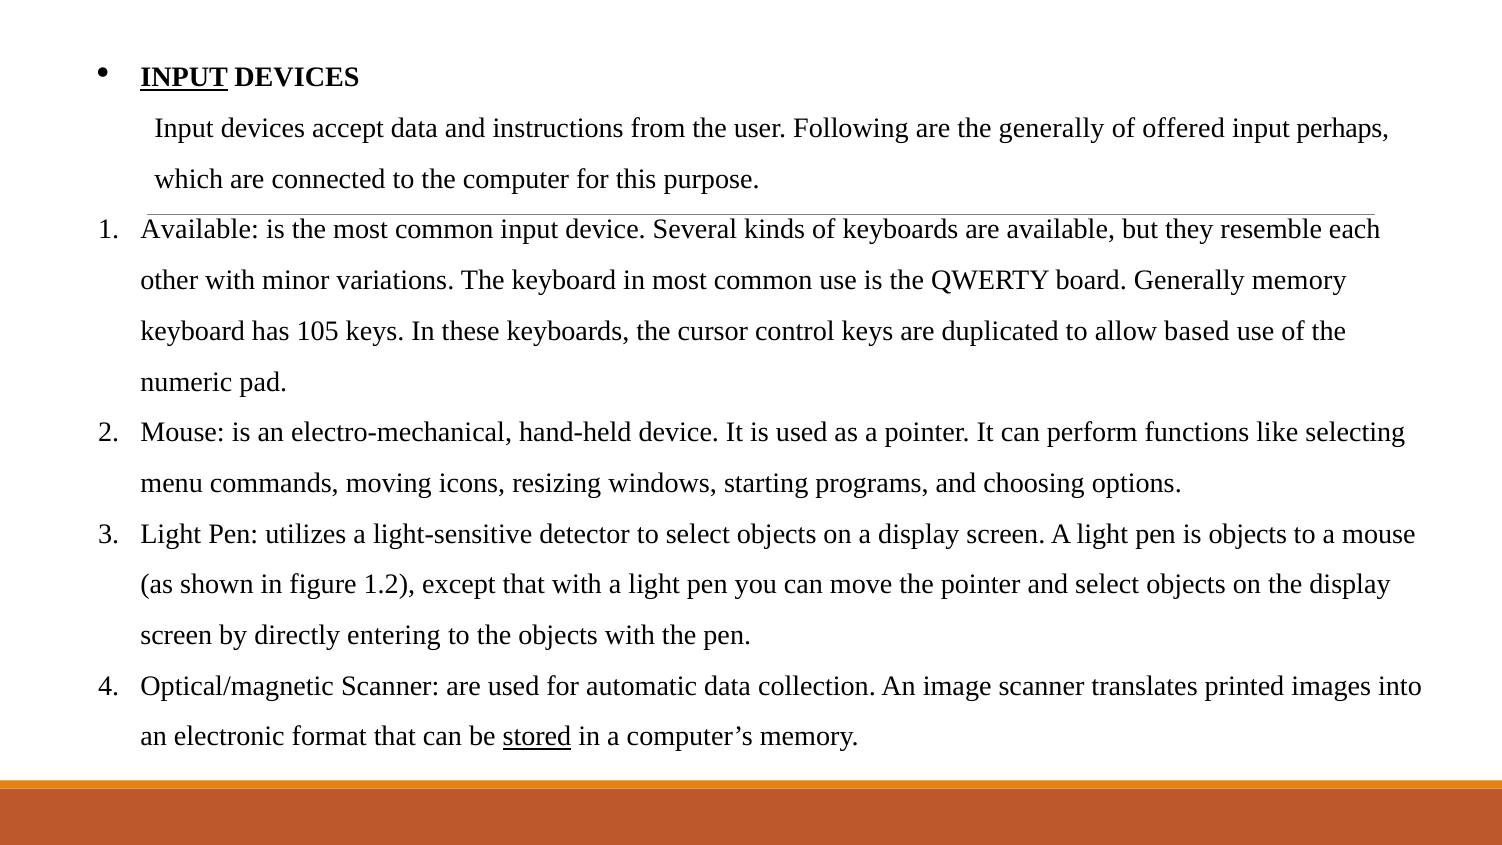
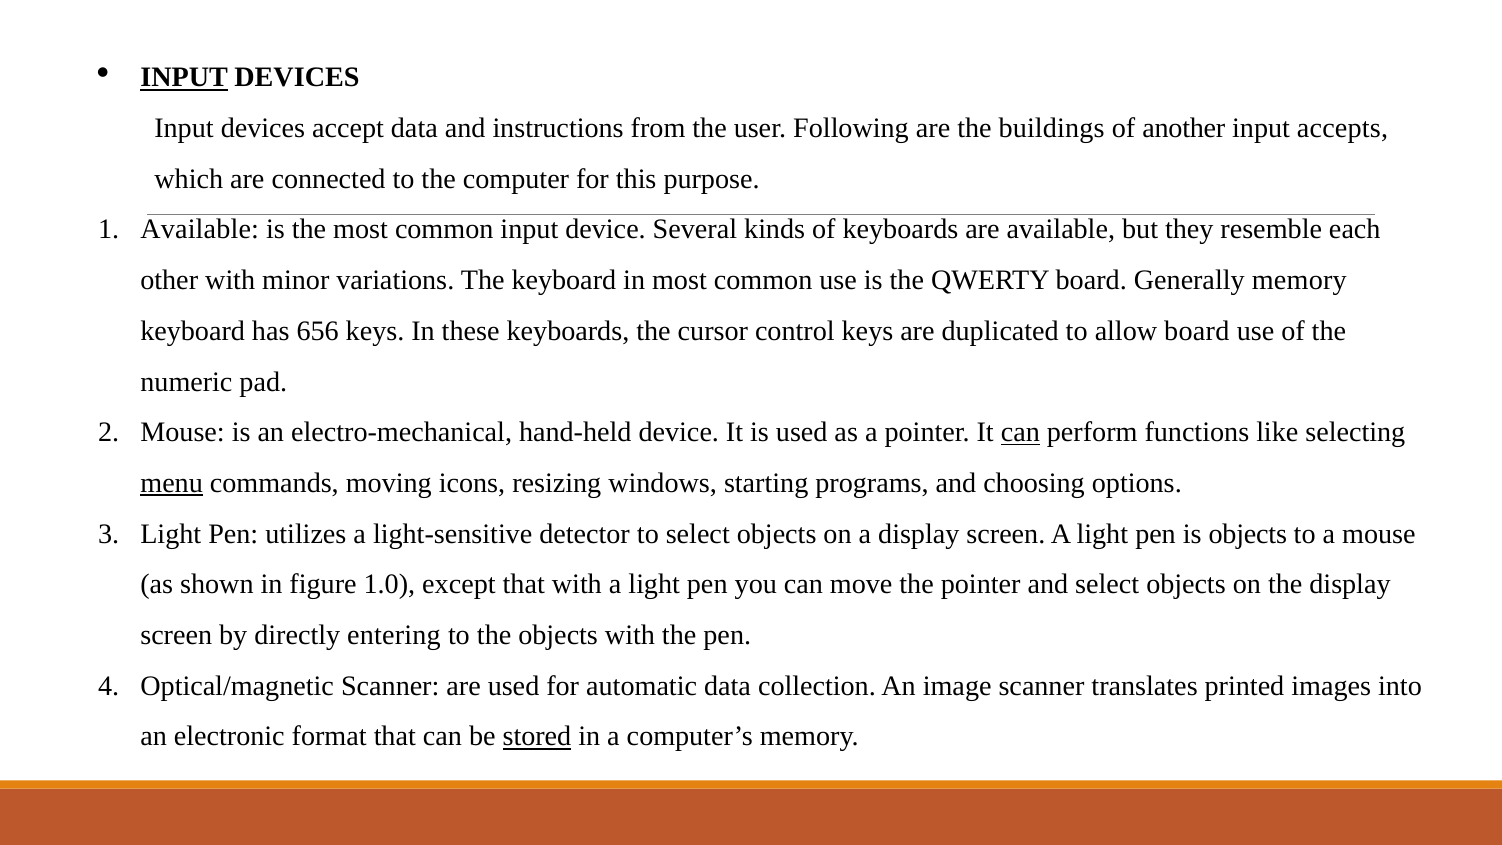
the generally: generally -> buildings
offered: offered -> another
perhaps: perhaps -> accepts
105: 105 -> 656
allow based: based -> board
can at (1020, 432) underline: none -> present
menu underline: none -> present
1.2: 1.2 -> 1.0
